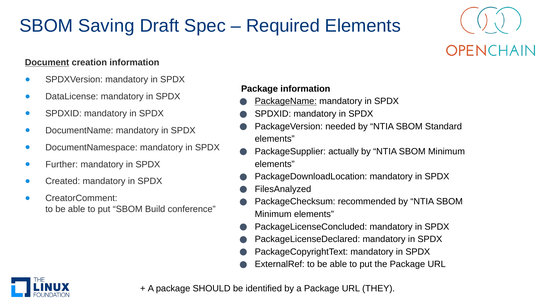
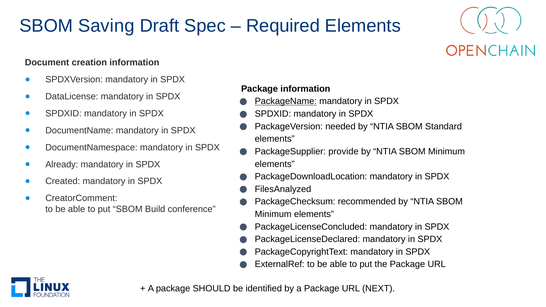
Document underline: present -> none
actually: actually -> provide
Further: Further -> Already
THEY: THEY -> NEXT
